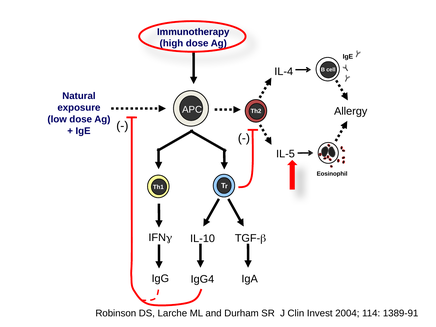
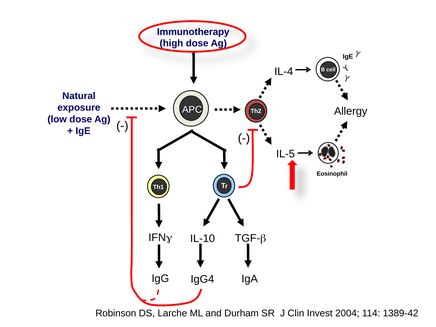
1389-91: 1389-91 -> 1389-42
